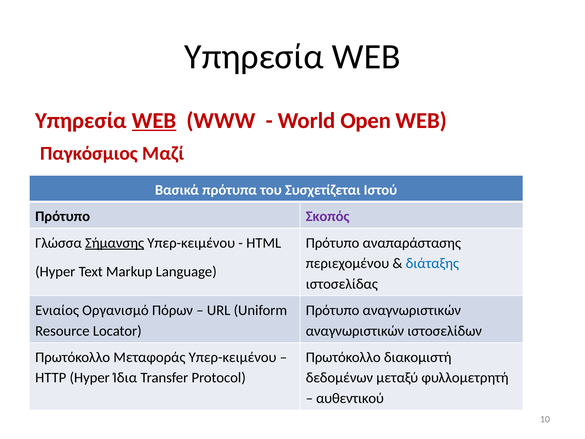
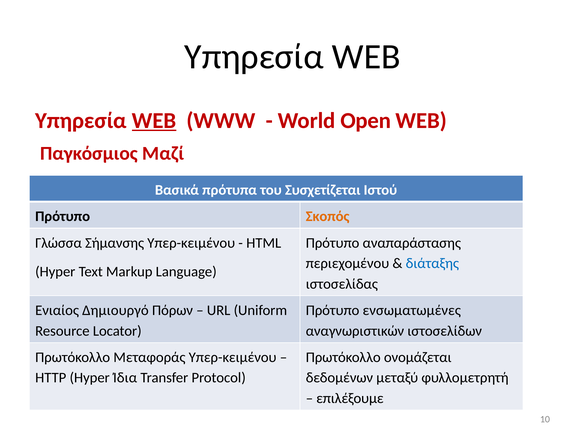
Σκοπός colour: purple -> orange
Σήμανσης underline: present -> none
Οργανισμό: Οργανισμό -> Δημιουργό
Πρότυπο αναγνωριστικών: αναγνωριστικών -> ενσωματωμένες
διακομιστή: διακομιστή -> ονομάζεται
αυθεντικού: αυθεντικού -> επιλέξουμε
